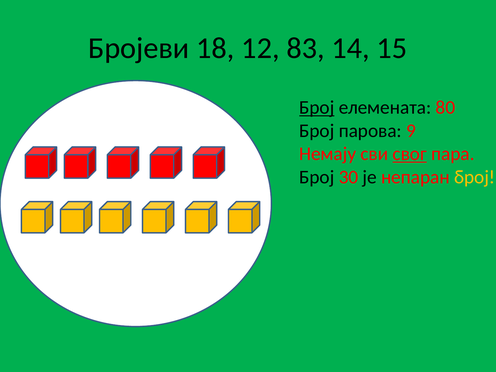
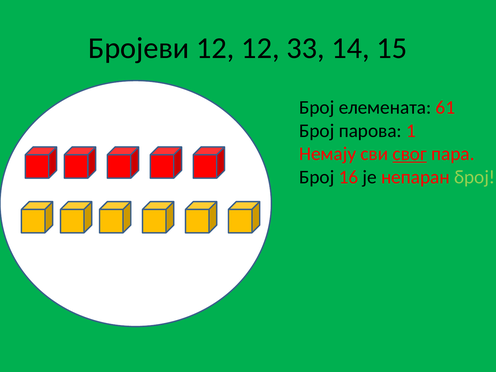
Бројеви 18: 18 -> 12
83: 83 -> 33
Број at (317, 108) underline: present -> none
80: 80 -> 61
9: 9 -> 1
30: 30 -> 16
број at (475, 177) colour: yellow -> light green
